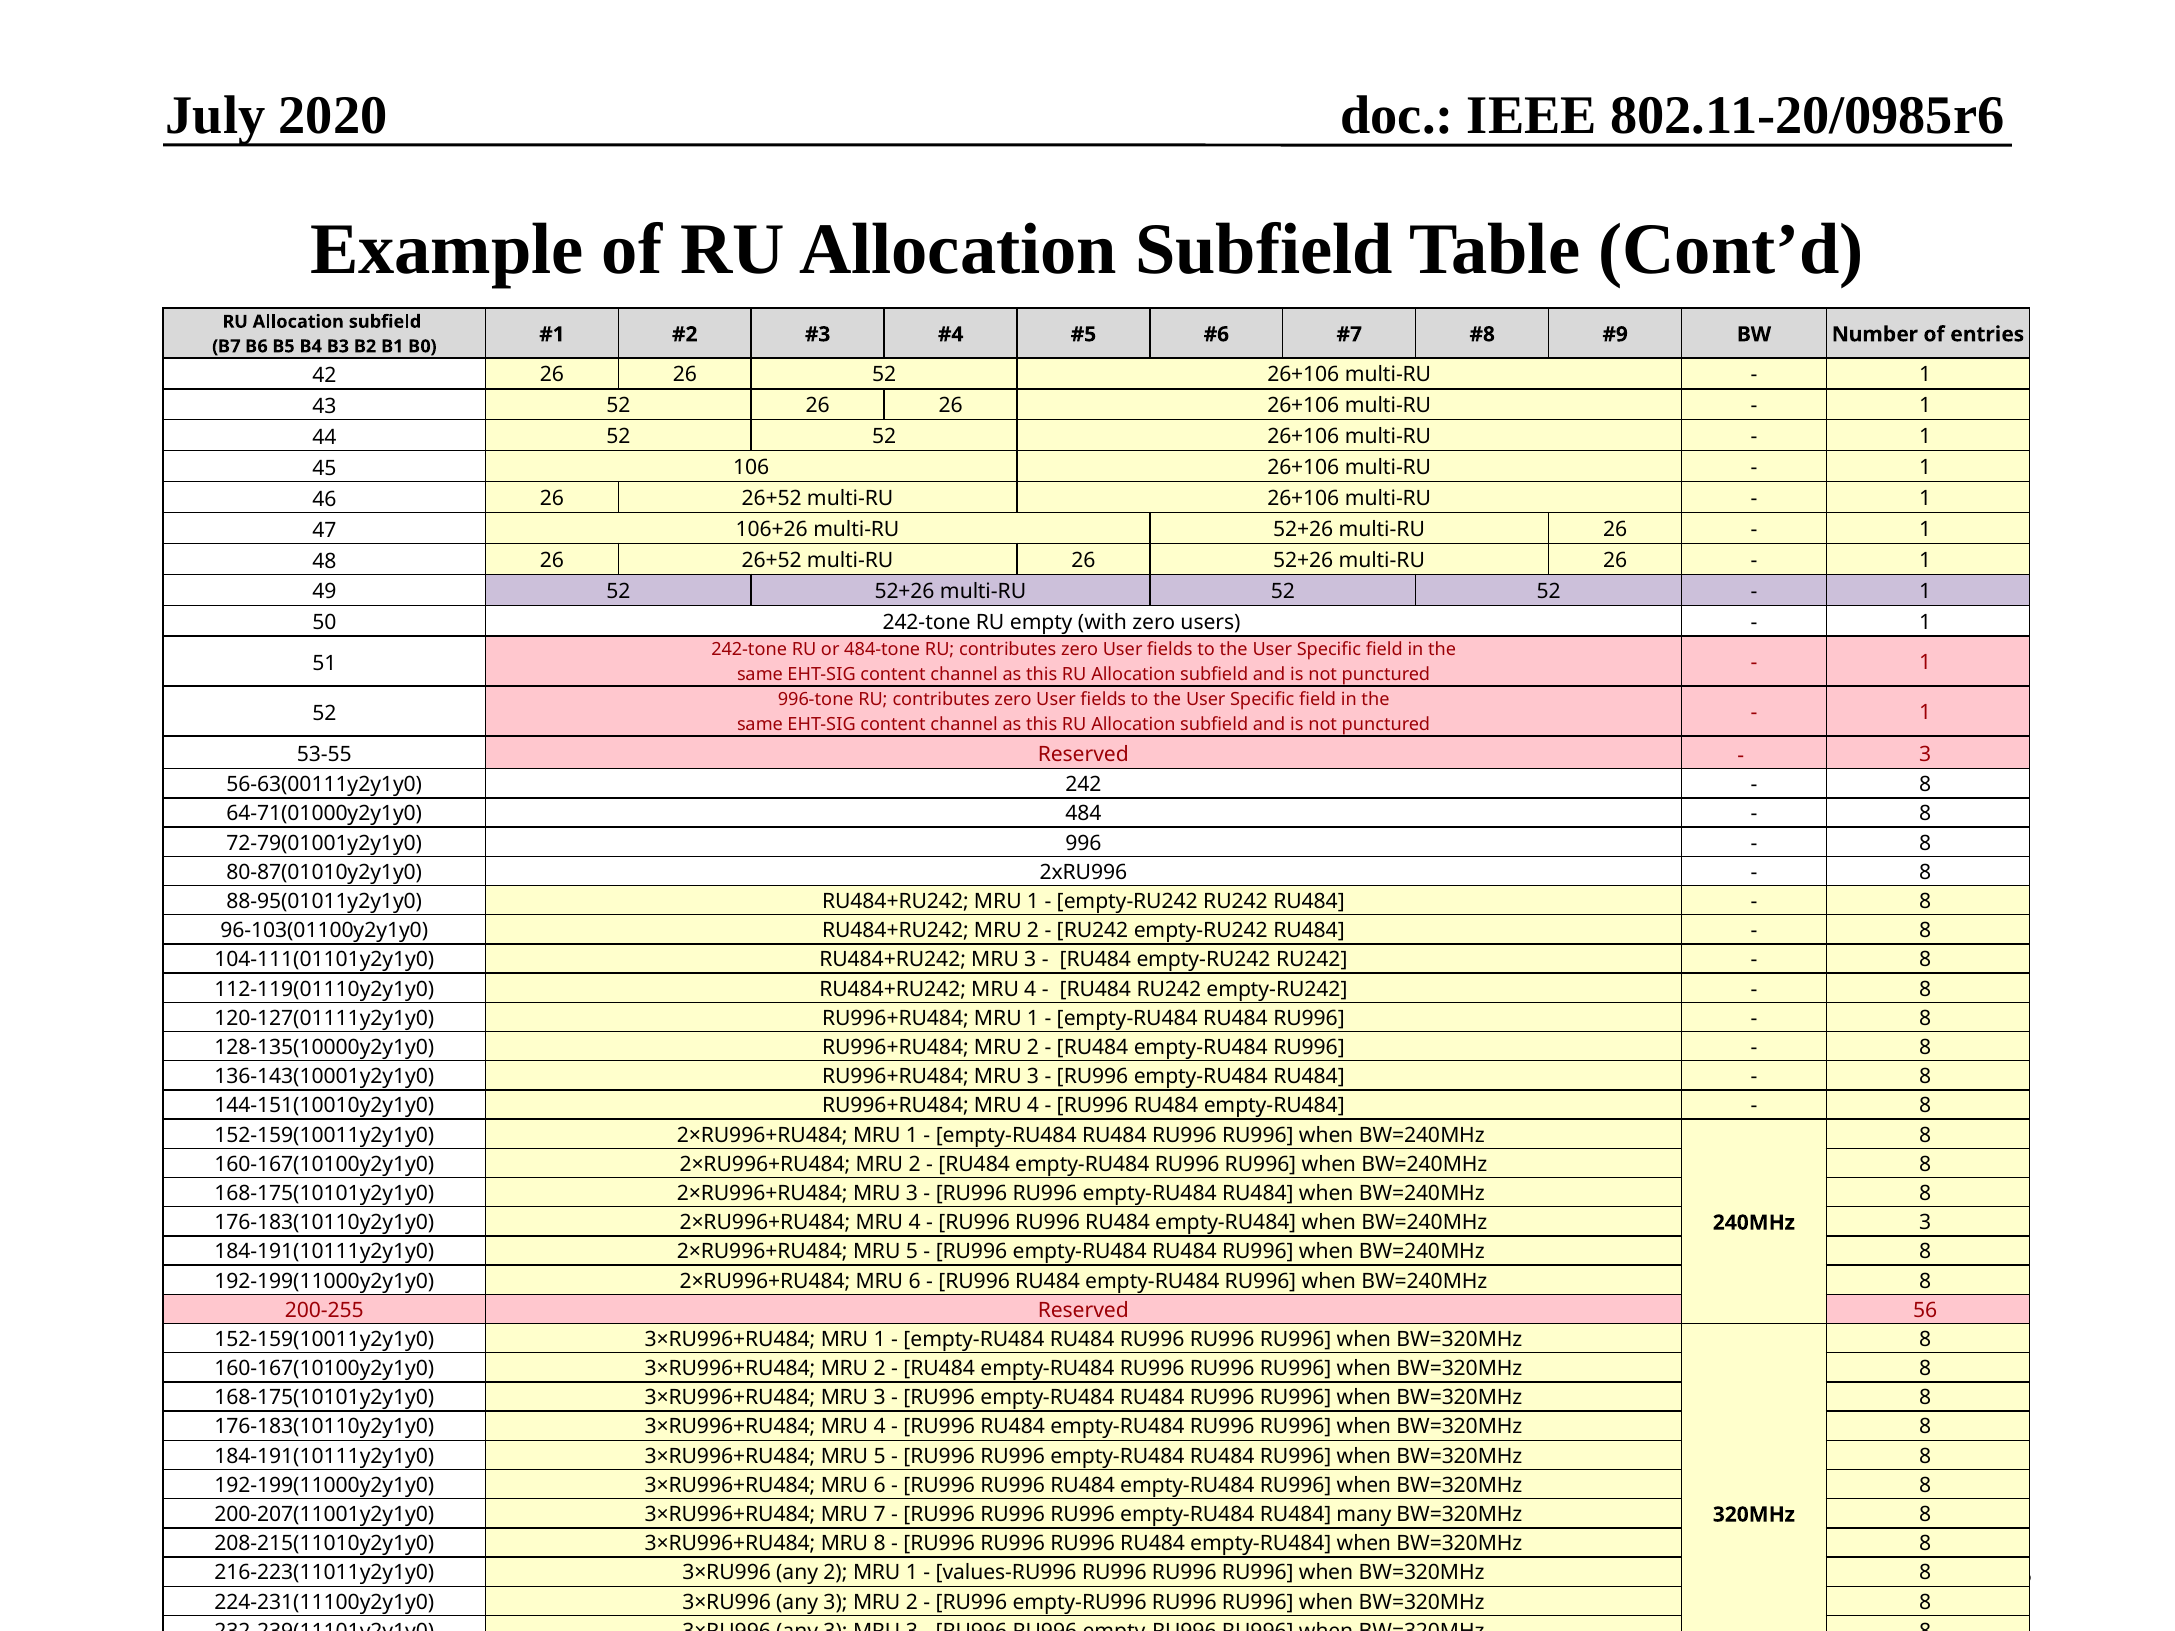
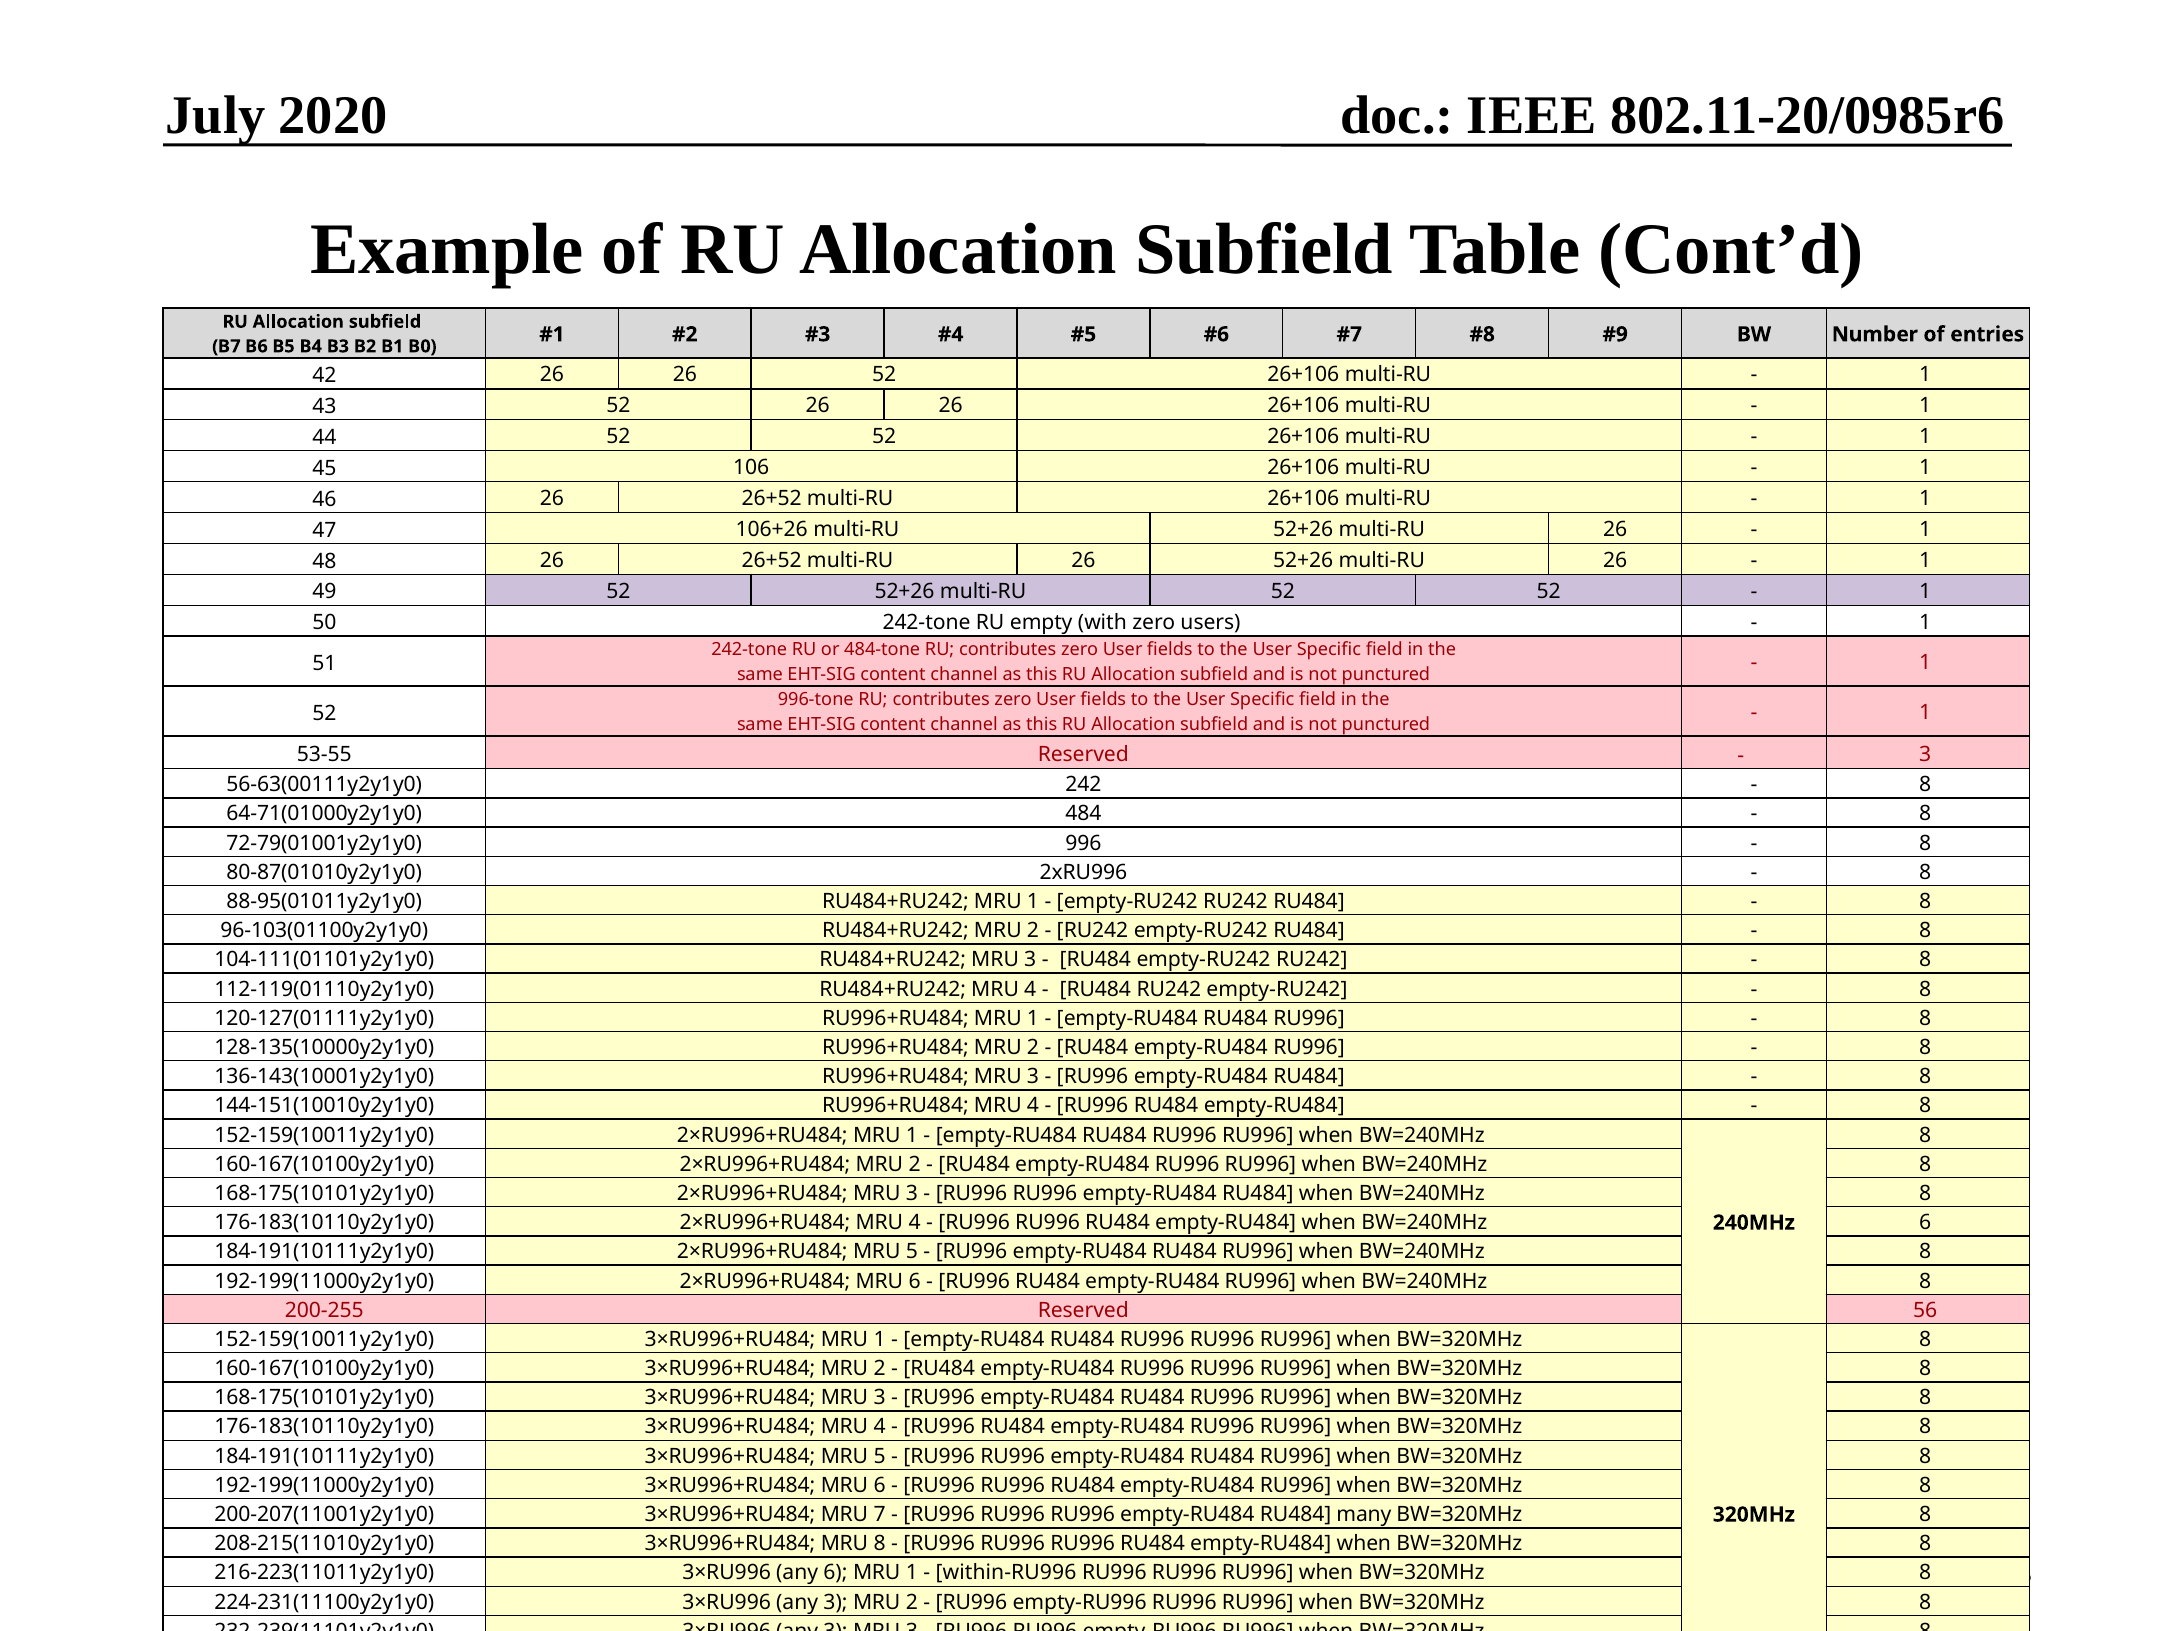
BW=240MHz 3: 3 -> 6
any 2: 2 -> 6
values-RU996: values-RU996 -> within-RU996
